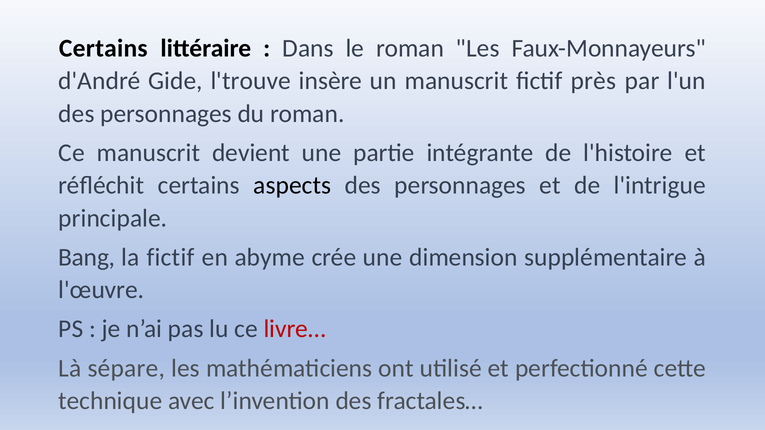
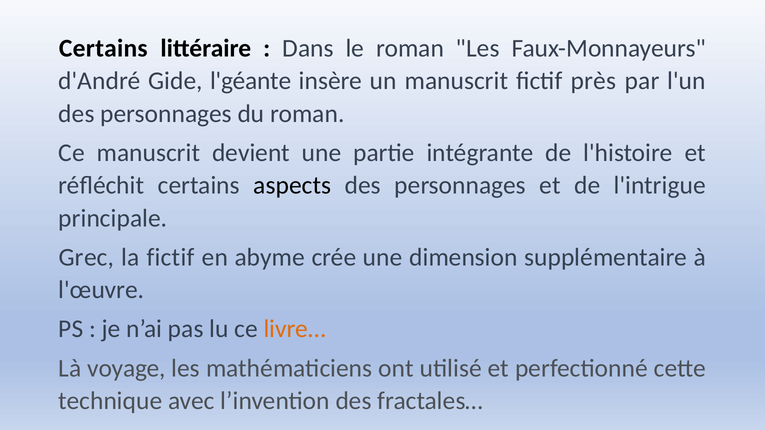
l'trouve: l'trouve -> l'géante
Bang: Bang -> Grec
livre… colour: red -> orange
sépare: sépare -> voyage
